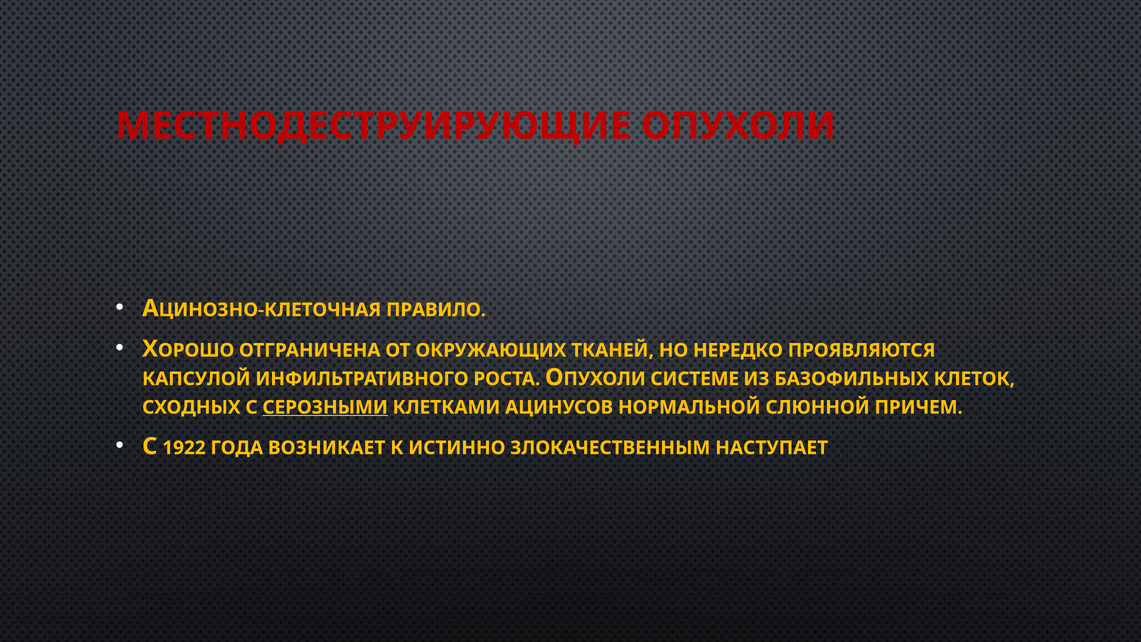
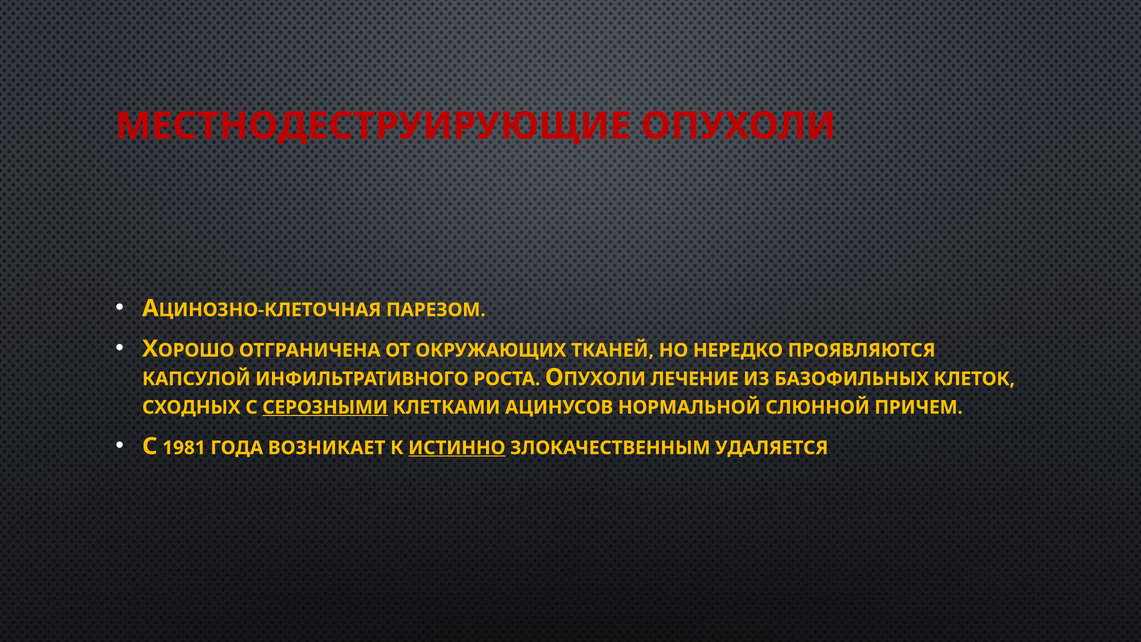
ПРАВИЛО: ПРАВИЛО -> ПАРЕЗОМ
СИСТЕМЕ: СИСТЕМЕ -> ЛЕЧЕНИЕ
1922: 1922 -> 1981
ИСТИННО underline: none -> present
НАСТУПАЕТ: НАСТУПАЕТ -> УДАЛЯЕТСЯ
